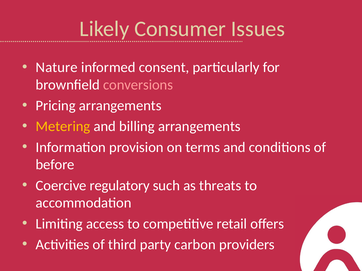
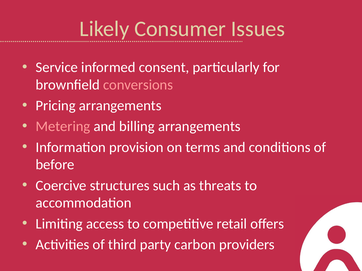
Nature: Nature -> Service
Metering colour: yellow -> pink
regulatory: regulatory -> structures
